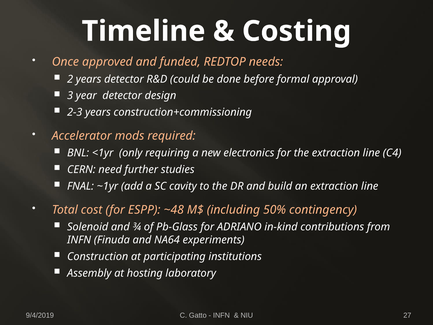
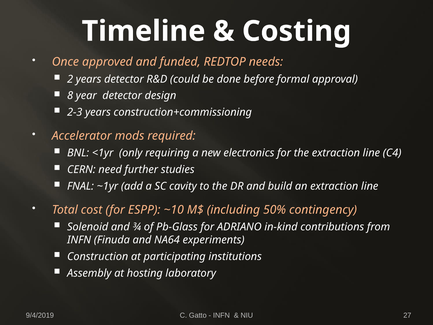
3: 3 -> 8
~48: ~48 -> ~10
